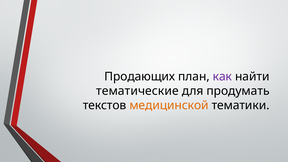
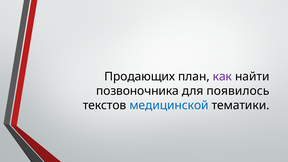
тематические: тематические -> позвоночника
продумать: продумать -> появилось
медицинской colour: orange -> blue
